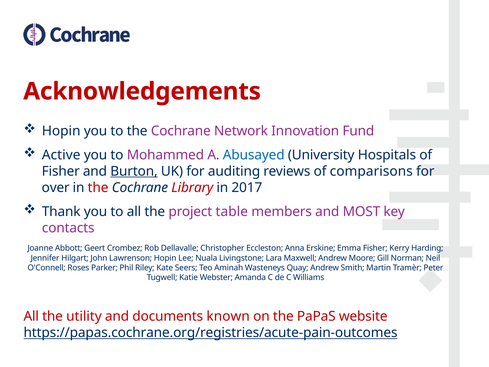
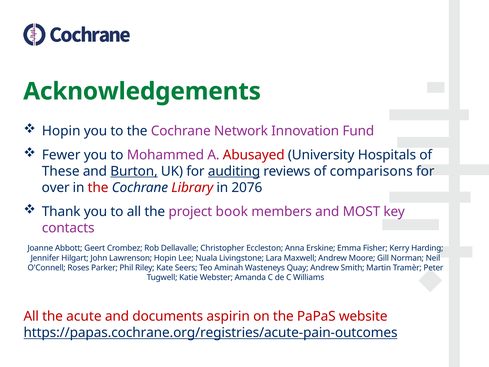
Acknowledgements colour: red -> green
Active: Active -> Fewer
Abusayed colour: blue -> red
Fisher at (61, 171): Fisher -> These
auditing underline: none -> present
2017: 2017 -> 2076
table: table -> book
utility: utility -> acute
known: known -> aspirin
